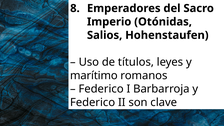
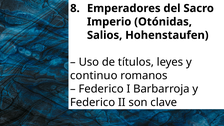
marítimo: marítimo -> continuo
